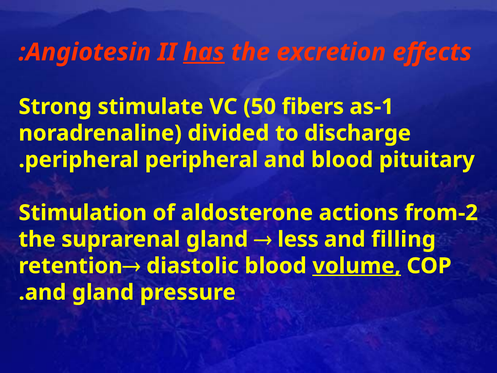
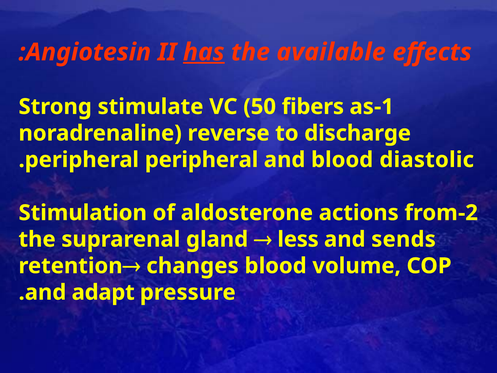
excretion: excretion -> available
divided: divided -> reverse
pituitary: pituitary -> diastolic
filling: filling -> sends
diastolic: diastolic -> changes
volume underline: present -> none
and gland: gland -> adapt
